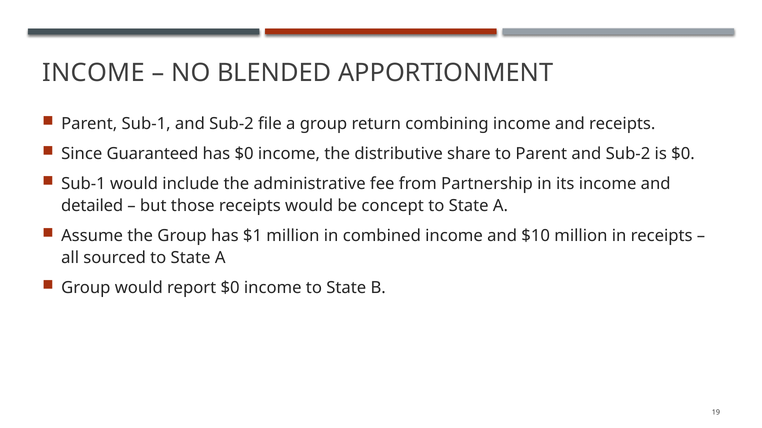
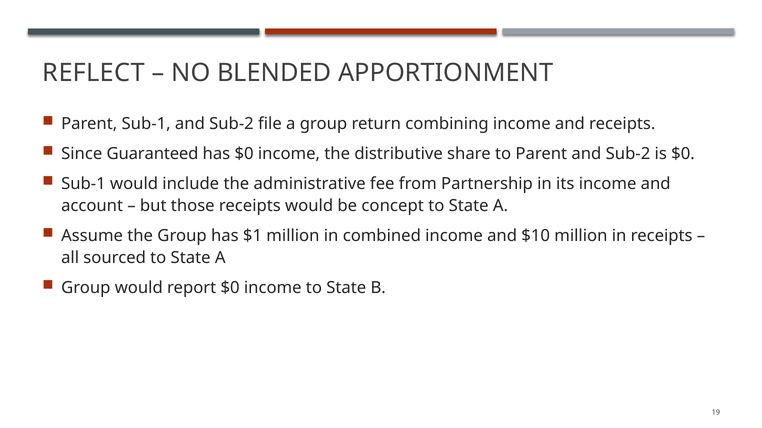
INCOME at (94, 73): INCOME -> REFLECT
detailed: detailed -> account
